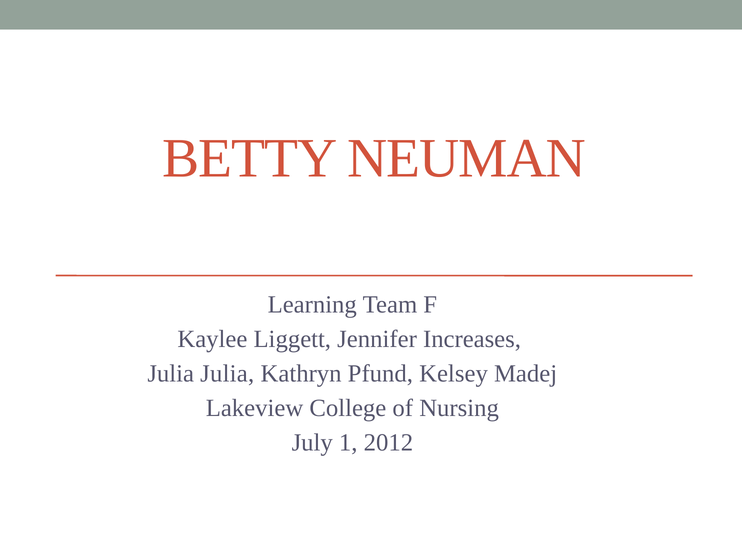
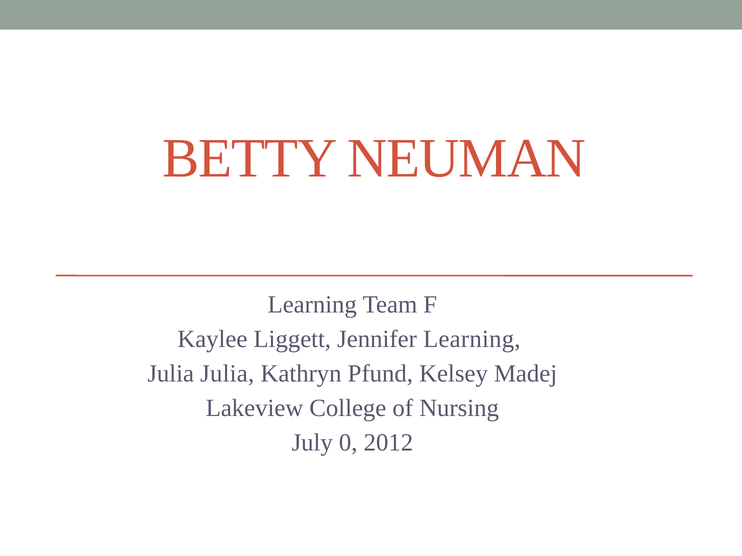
Jennifer Increases: Increases -> Learning
1: 1 -> 0
